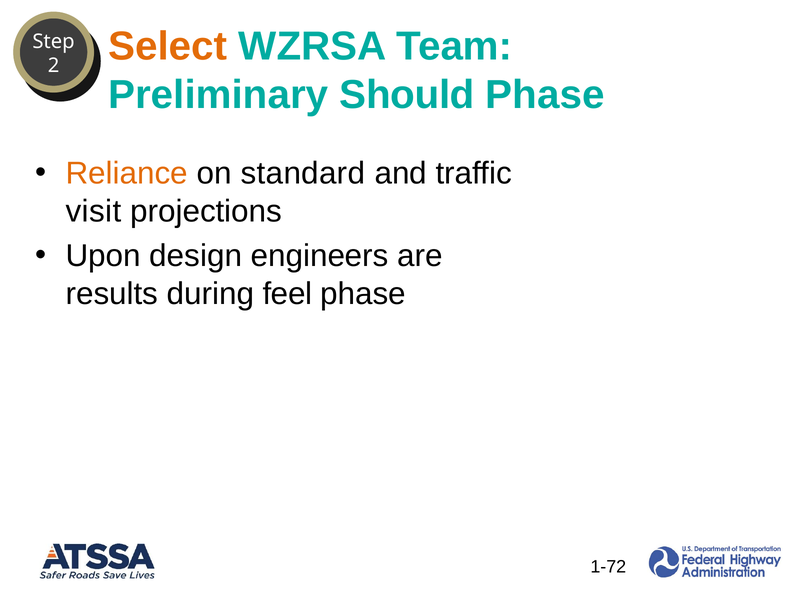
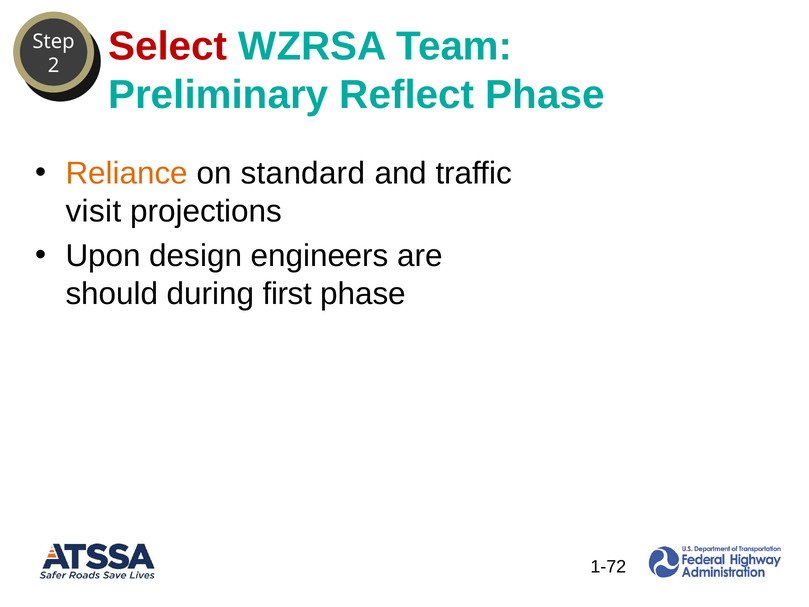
Select colour: orange -> red
Should: Should -> Reflect
results: results -> should
feel: feel -> first
